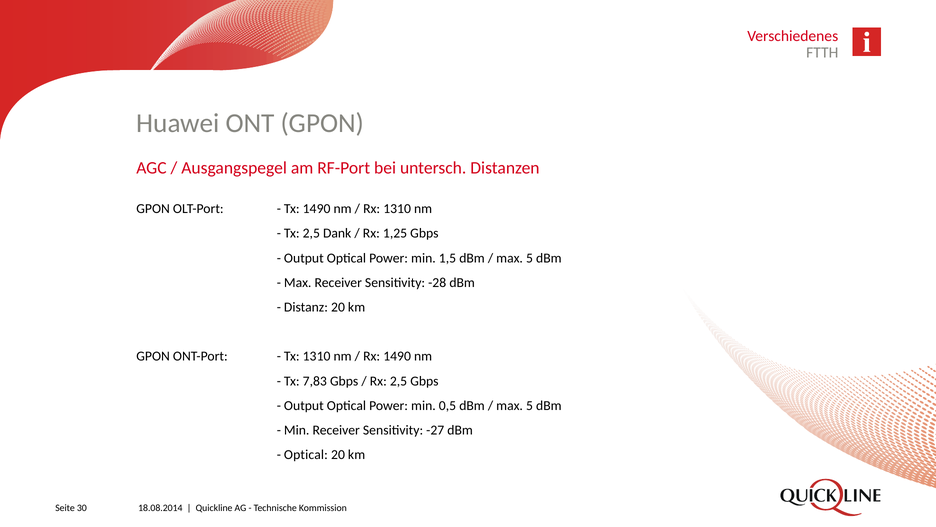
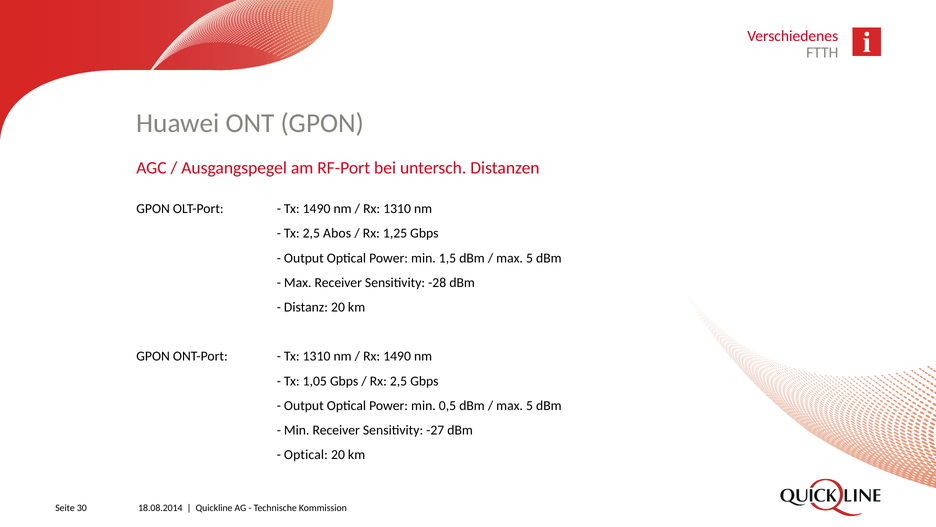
Dank: Dank -> Abos
7,83: 7,83 -> 1,05
